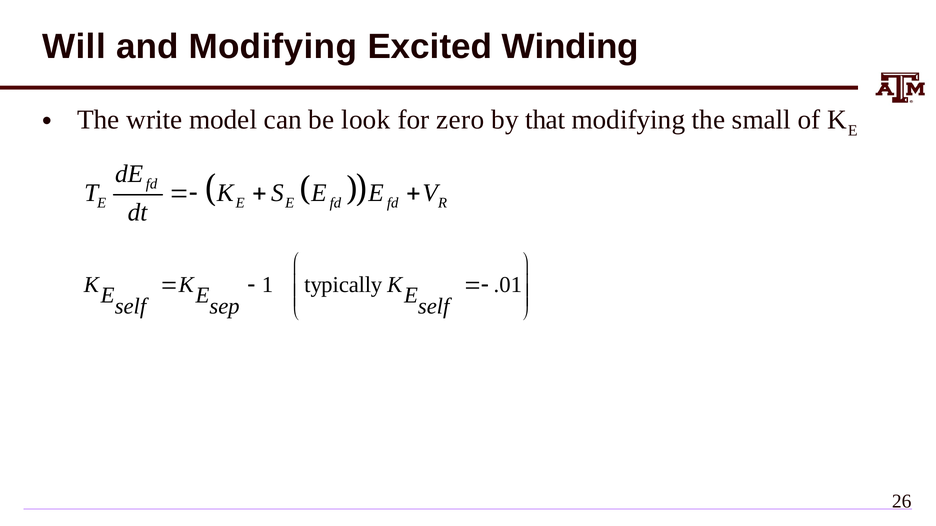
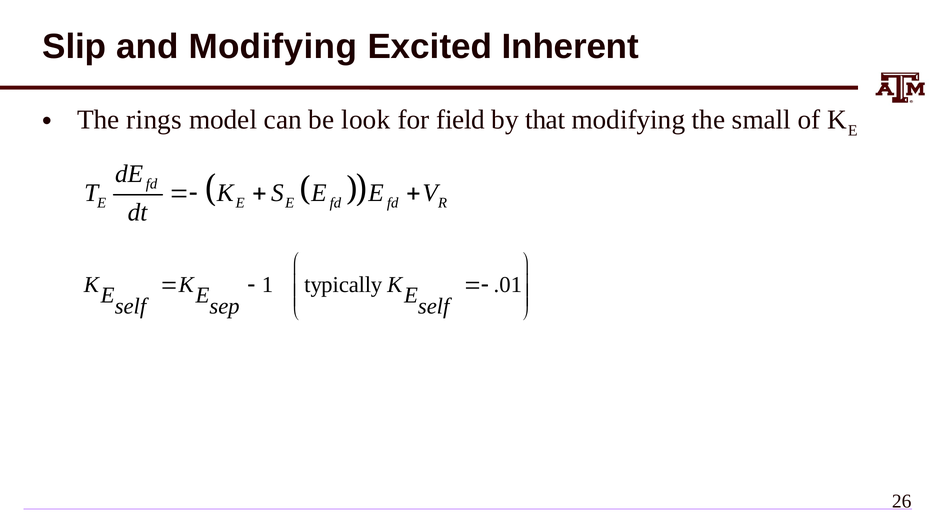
Will: Will -> Slip
Winding: Winding -> Inherent
write: write -> rings
zero: zero -> field
